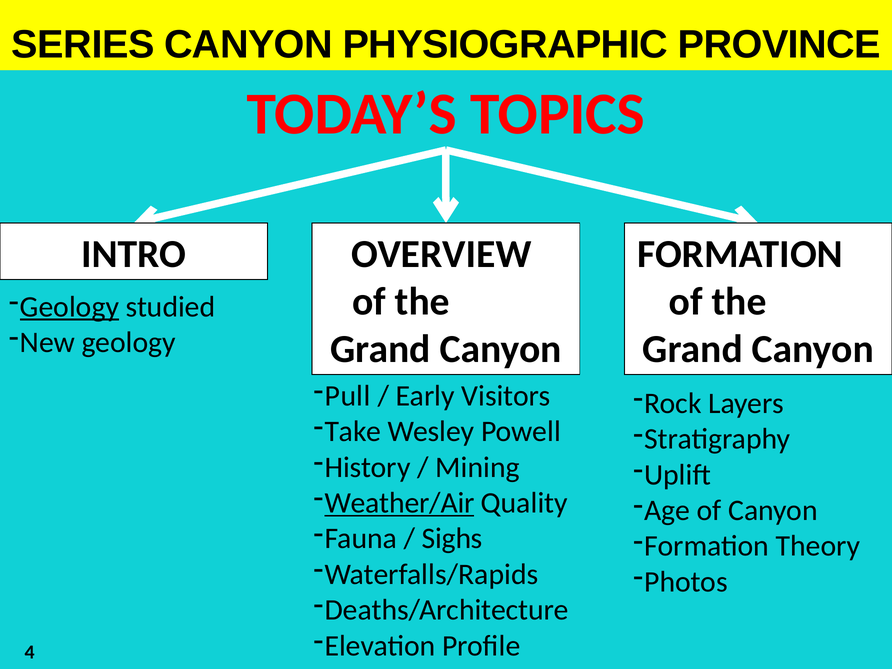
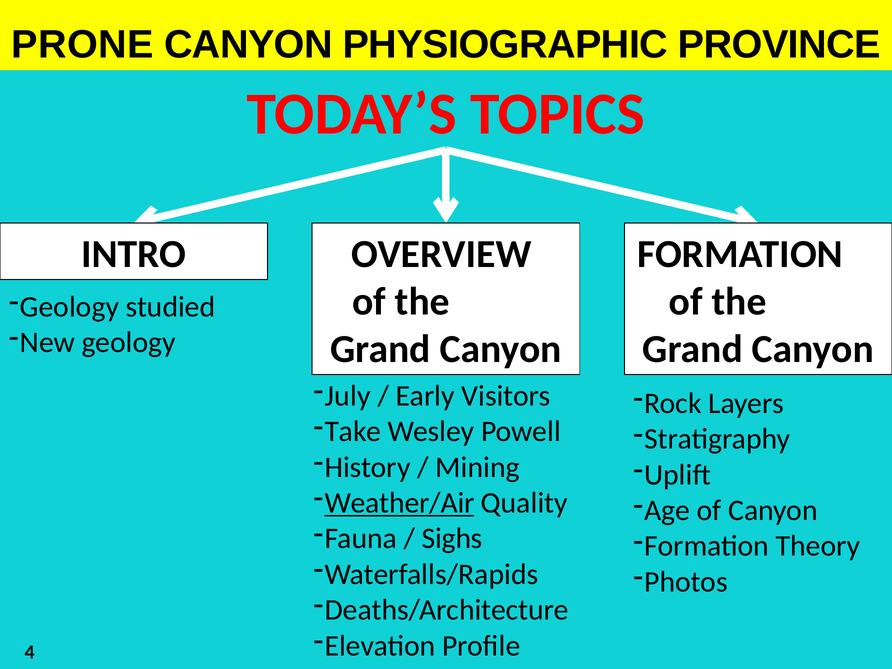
SERIES: SERIES -> PRONE
Geology at (69, 307) underline: present -> none
Pull: Pull -> July
